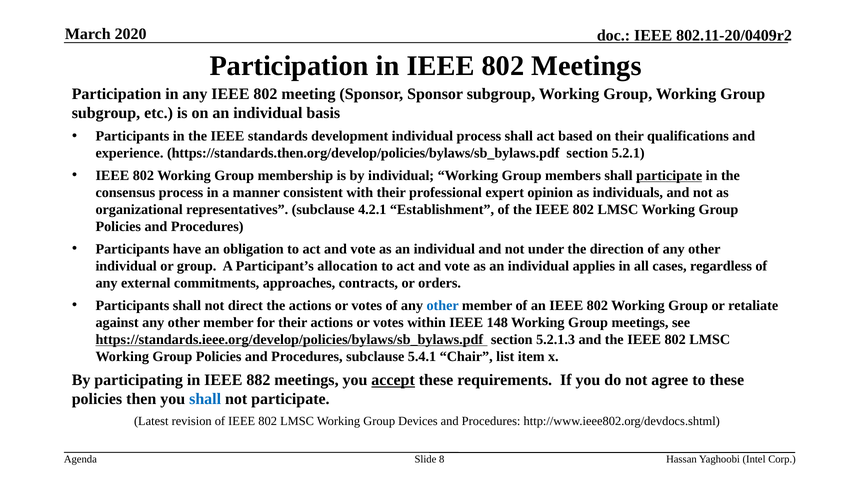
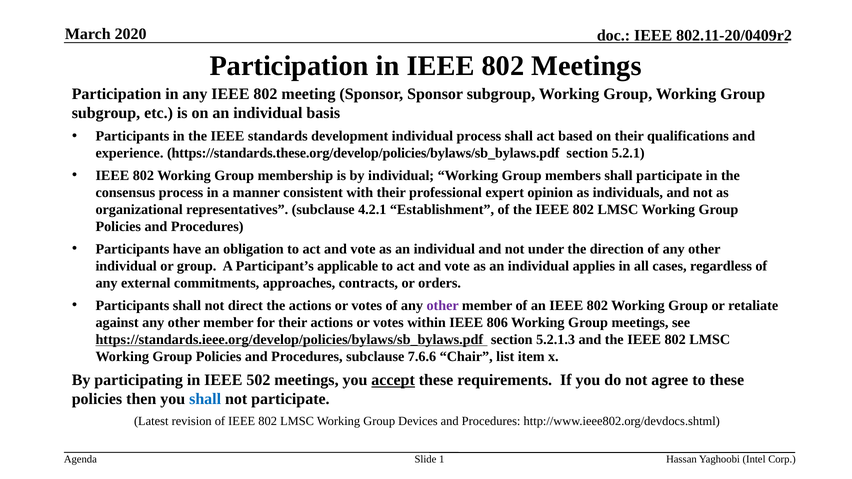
https://standards.then.org/develop/policies/bylaws/sb_bylaws.pdf: https://standards.then.org/develop/policies/bylaws/sb_bylaws.pdf -> https://standards.these.org/develop/policies/bylaws/sb_bylaws.pdf
participate at (669, 176) underline: present -> none
allocation: allocation -> applicable
other at (443, 306) colour: blue -> purple
148: 148 -> 806
5.4.1: 5.4.1 -> 7.6.6
882: 882 -> 502
8: 8 -> 1
